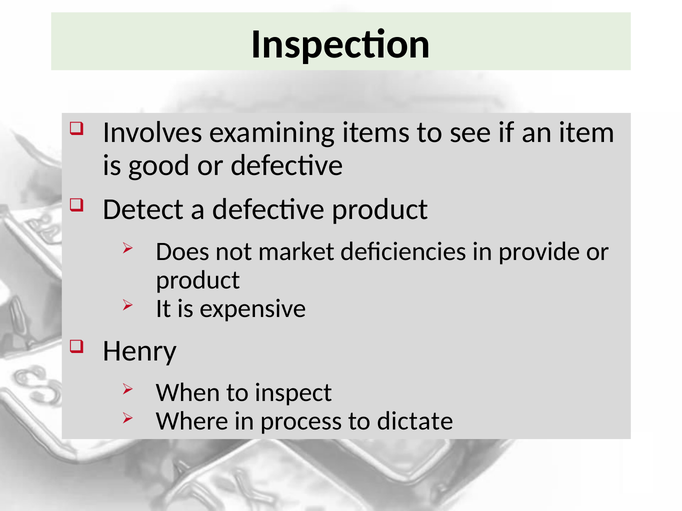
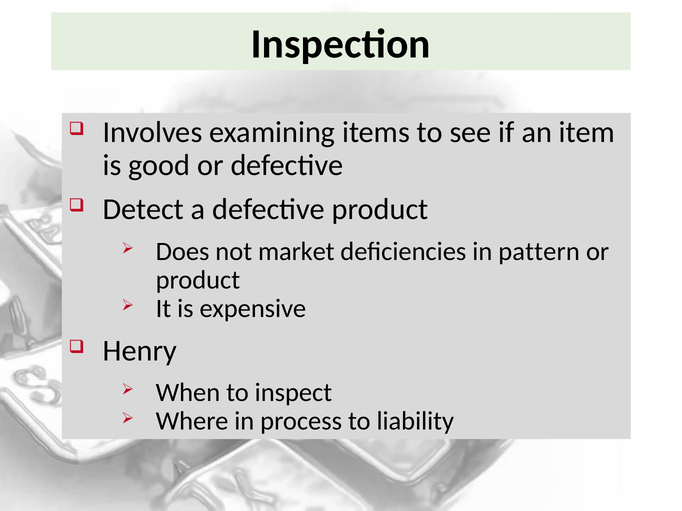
provide: provide -> pattern
dictate: dictate -> liability
